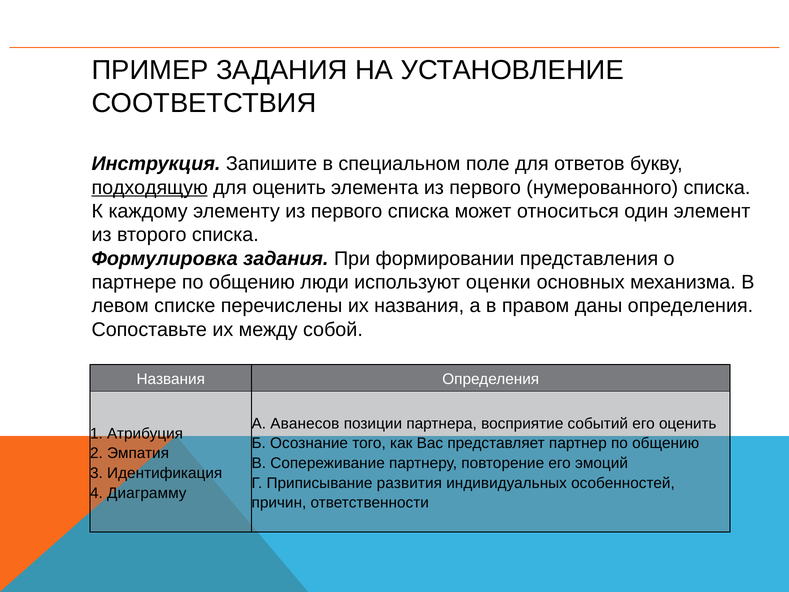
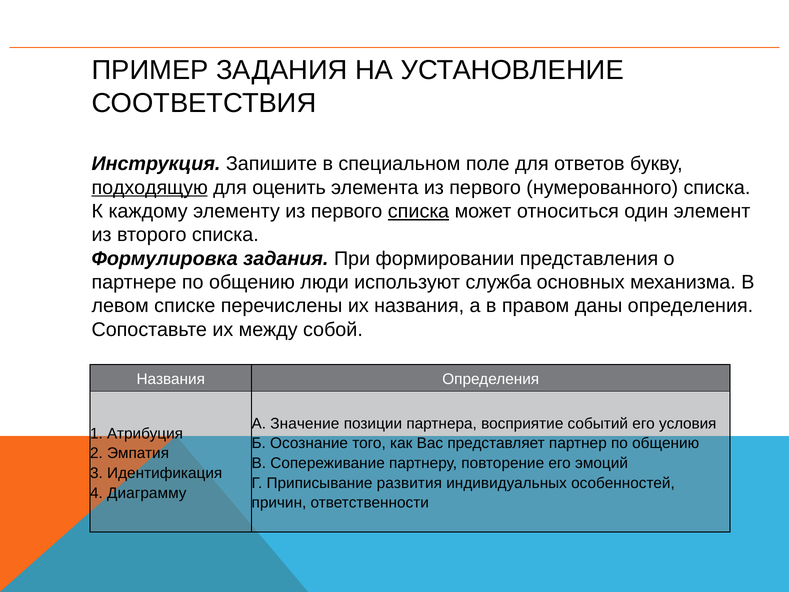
списка at (418, 211) underline: none -> present
оценки: оценки -> служба
Аванесов: Аванесов -> Значение
его оценить: оценить -> условия
